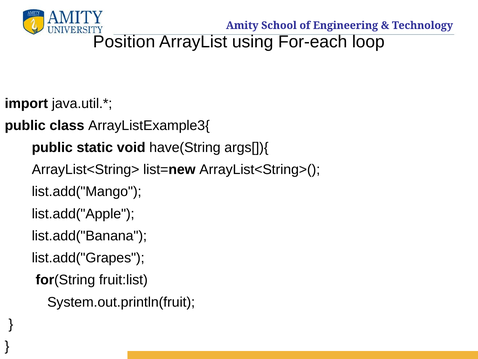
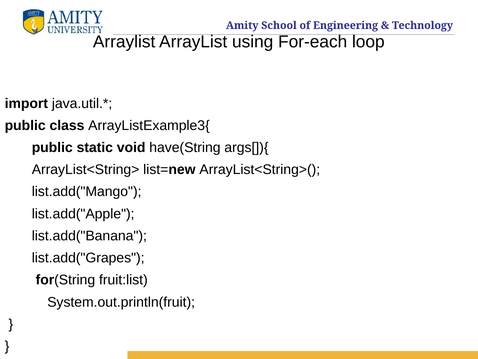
Position at (124, 42): Position -> Arraylist
